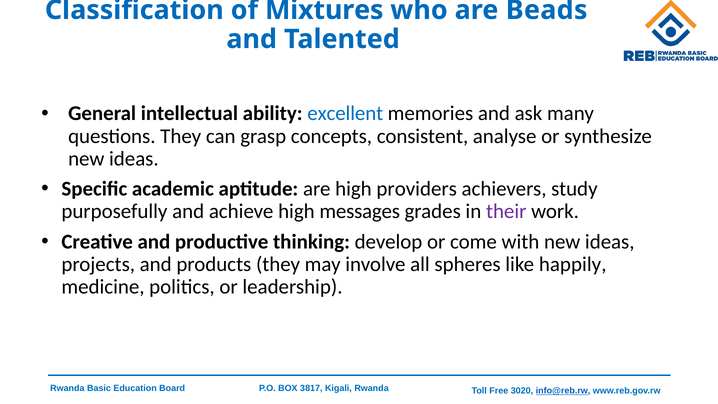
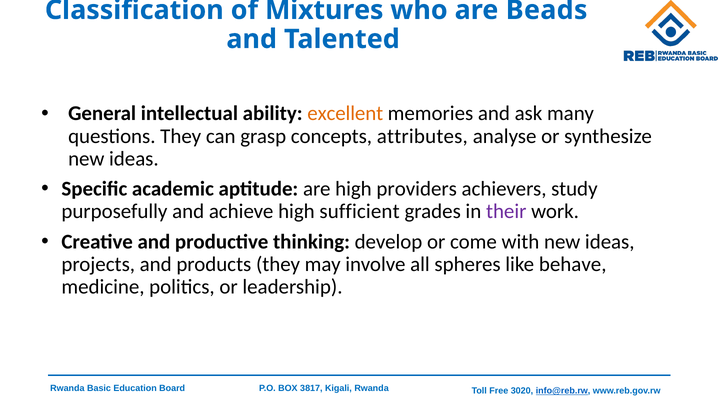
excellent colour: blue -> orange
consistent: consistent -> attributes
messages: messages -> sufficient
happily: happily -> behave
